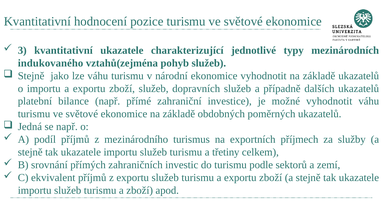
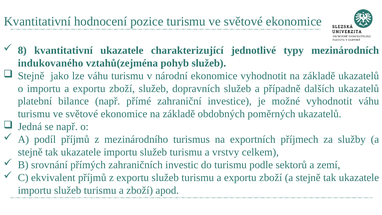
3: 3 -> 8
třetiny: třetiny -> vrstvy
